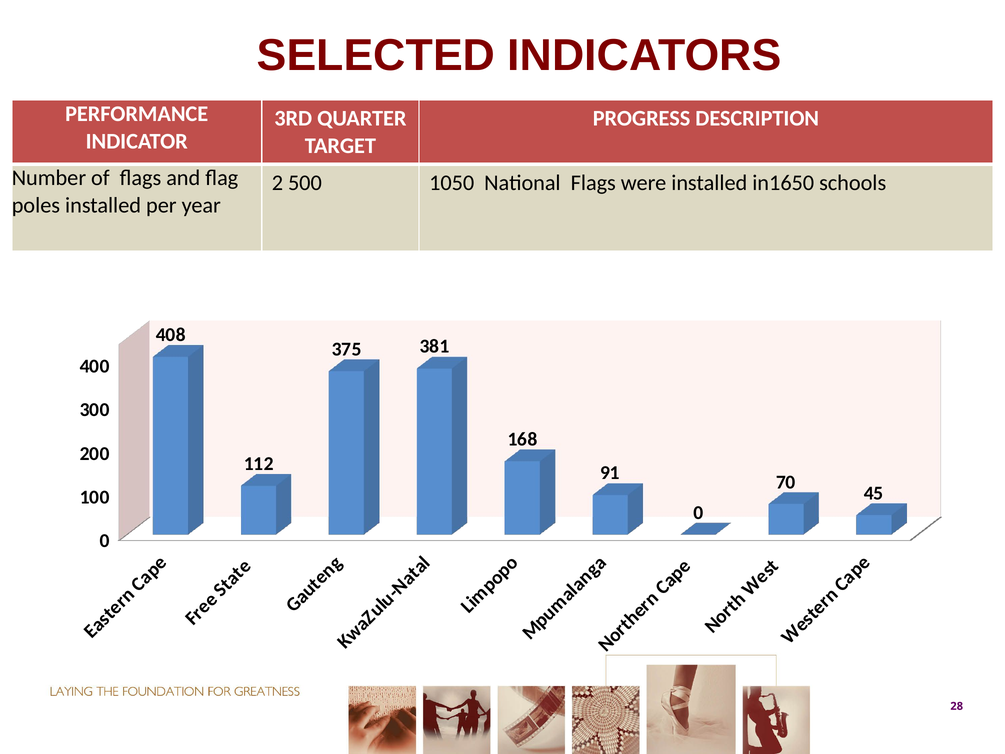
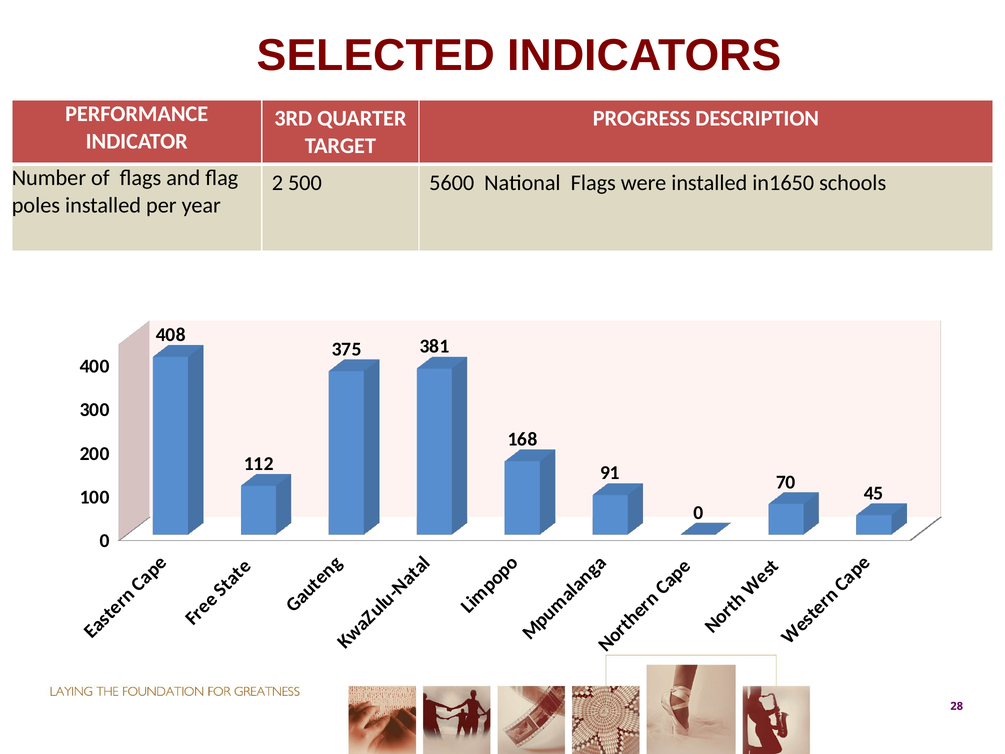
1050: 1050 -> 5600
